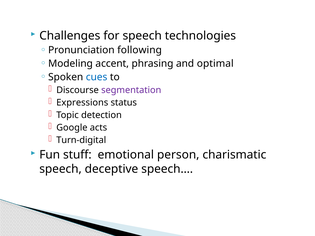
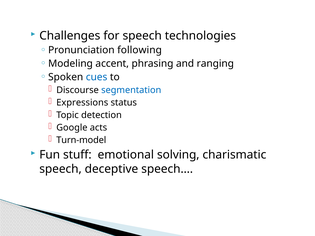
optimal: optimal -> ranging
segmentation colour: purple -> blue
Turn-digital: Turn-digital -> Turn-model
person: person -> solving
